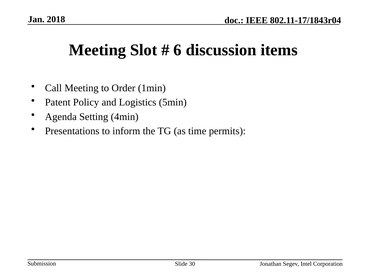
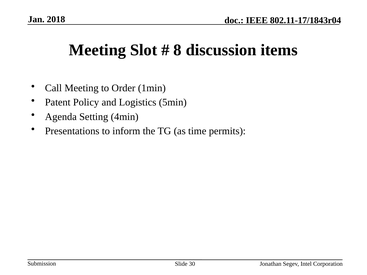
6: 6 -> 8
